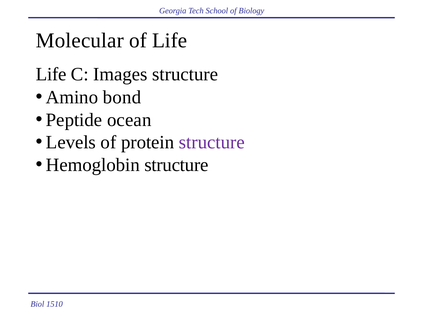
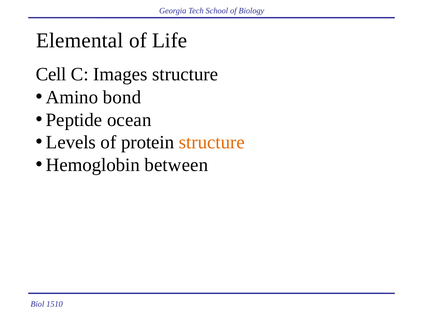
Molecular: Molecular -> Elemental
Life at (51, 74): Life -> Cell
structure at (212, 142) colour: purple -> orange
Hemoglobin structure: structure -> between
